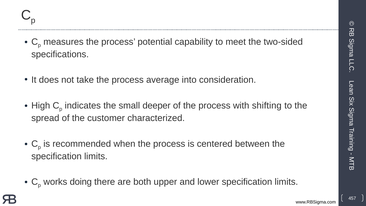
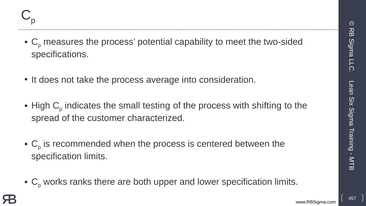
deeper: deeper -> testing
doing: doing -> ranks
